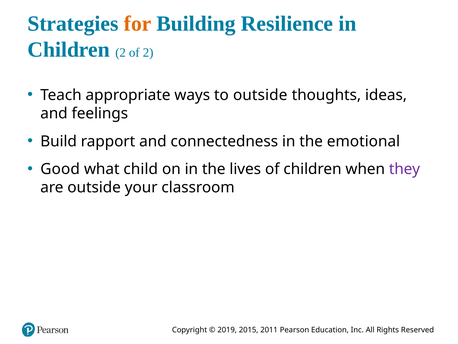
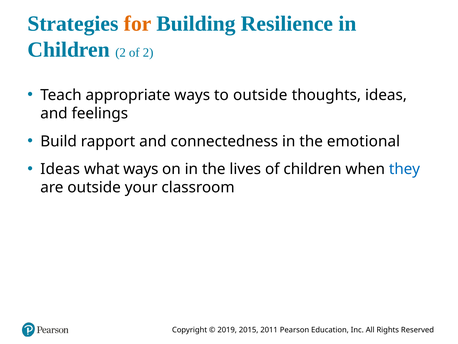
Good at (60, 169): Good -> Ideas
what child: child -> ways
they colour: purple -> blue
